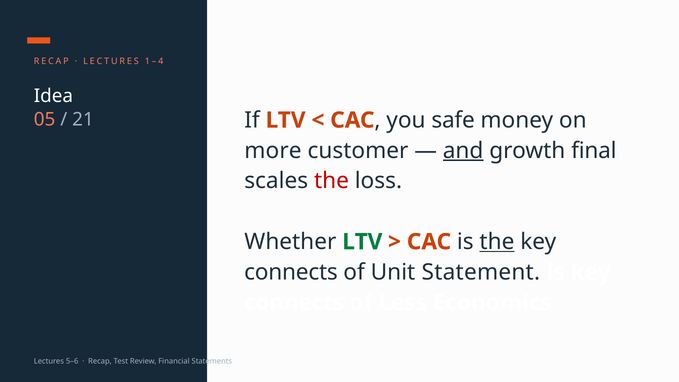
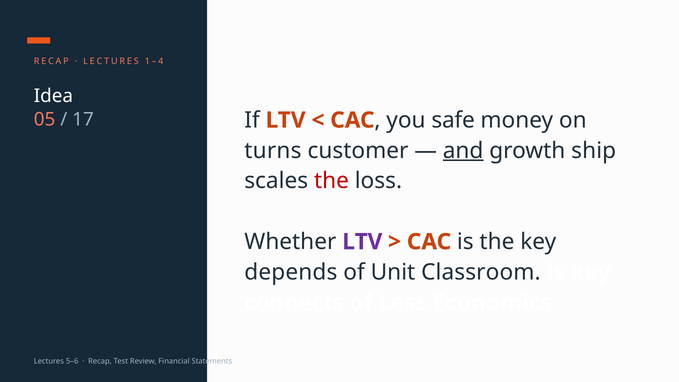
21: 21 -> 17
more: more -> turns
final: final -> ship
LTV at (362, 242) colour: green -> purple
the at (497, 242) underline: present -> none
connects at (291, 272): connects -> depends
Statement: Statement -> Classroom
